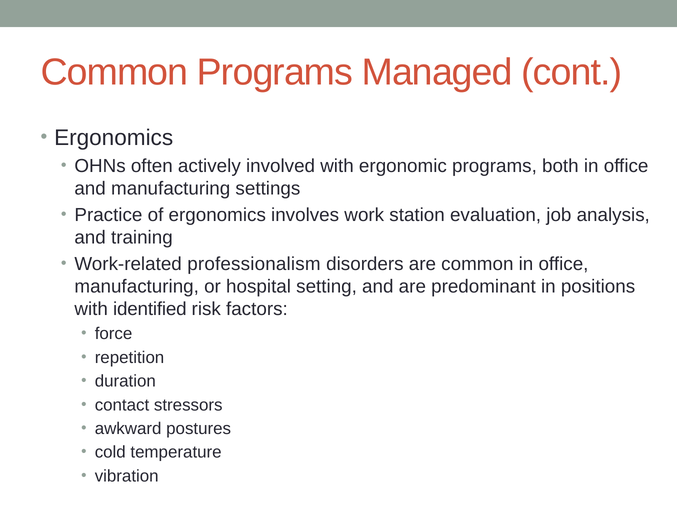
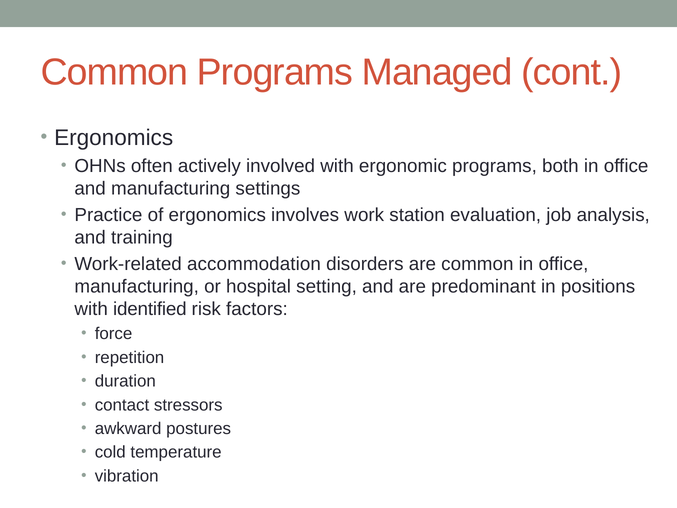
professionalism: professionalism -> accommodation
